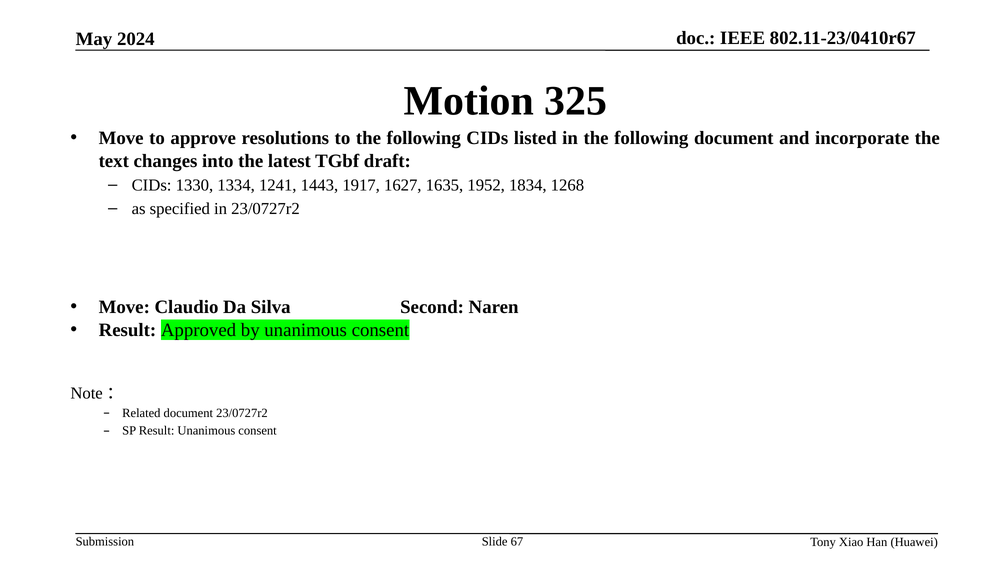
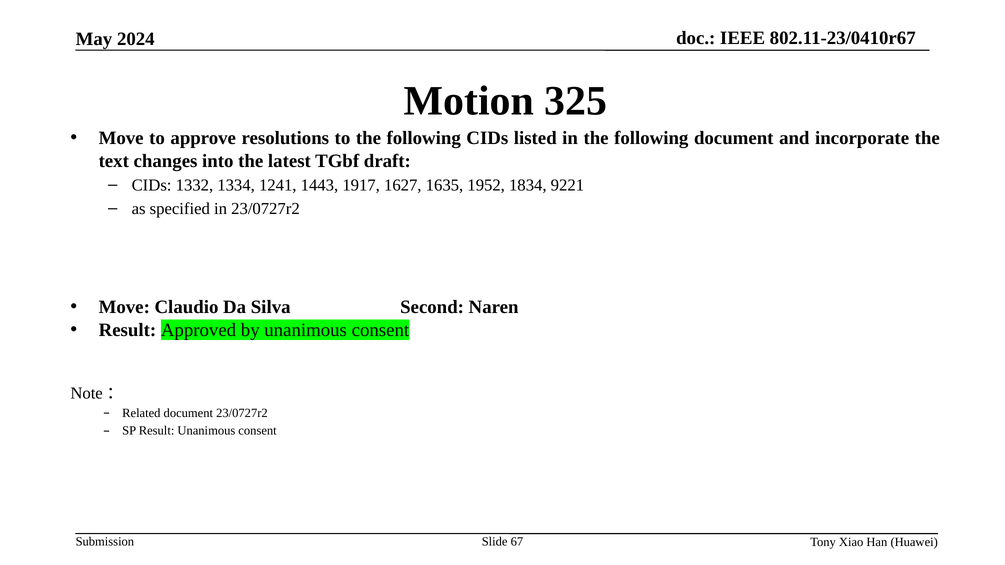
1330: 1330 -> 1332
1268: 1268 -> 9221
